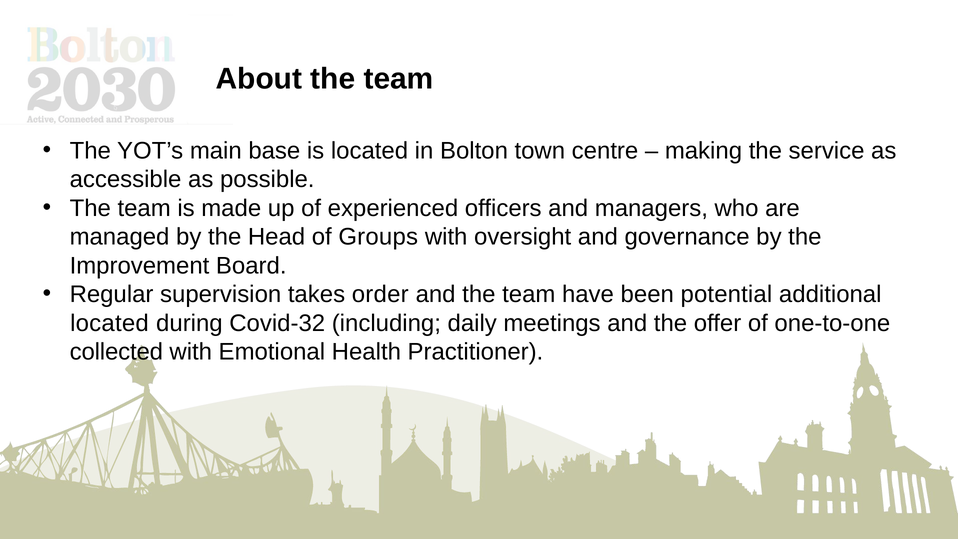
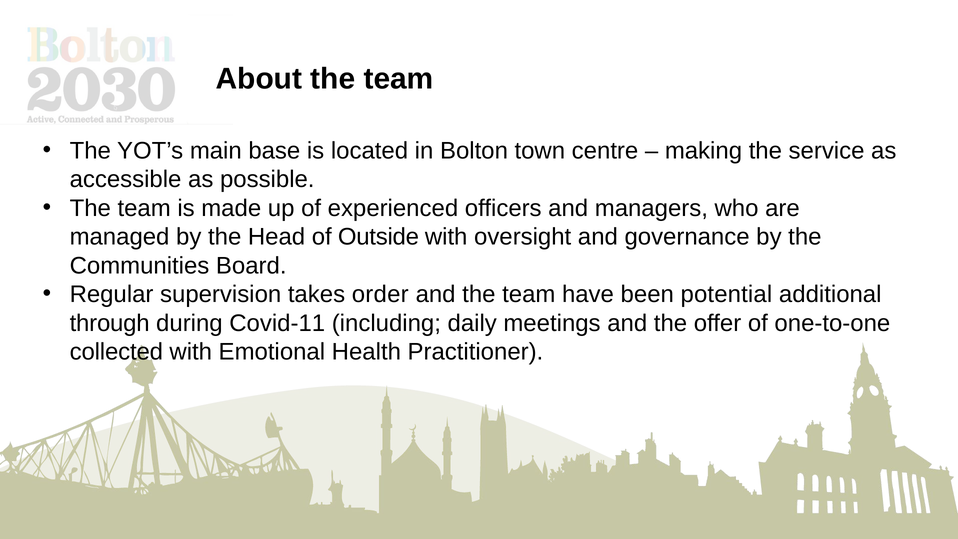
Groups: Groups -> Outside
Improvement: Improvement -> Communities
located at (109, 323): located -> through
Covid-32: Covid-32 -> Covid-11
